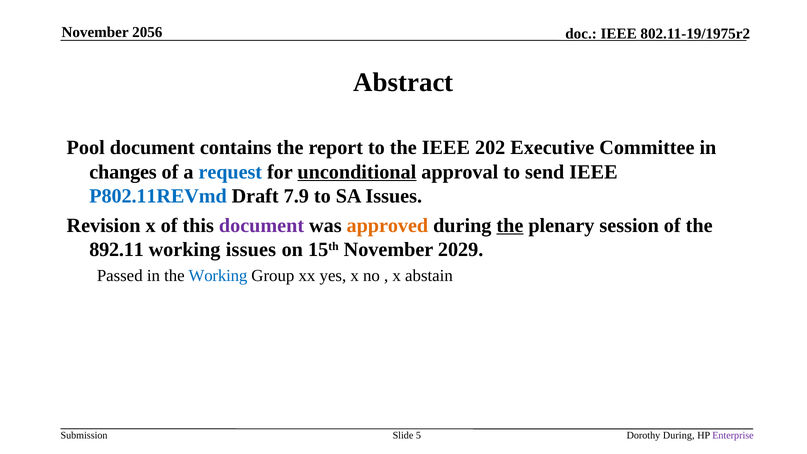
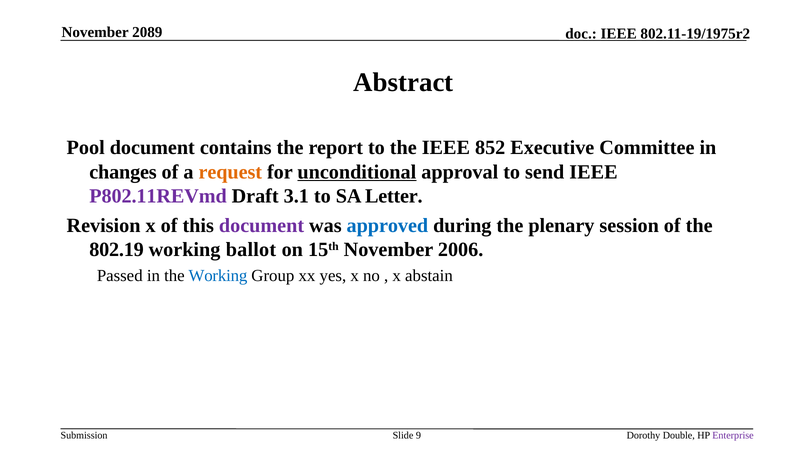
2056: 2056 -> 2089
202: 202 -> 852
request colour: blue -> orange
P802.11REVmd colour: blue -> purple
7.9: 7.9 -> 3.1
SA Issues: Issues -> Letter
approved colour: orange -> blue
the at (510, 225) underline: present -> none
892.11: 892.11 -> 802.19
working issues: issues -> ballot
2029: 2029 -> 2006
5: 5 -> 9
Dorothy During: During -> Double
